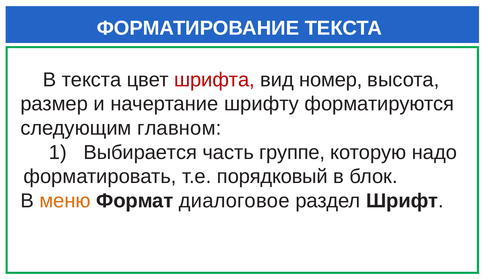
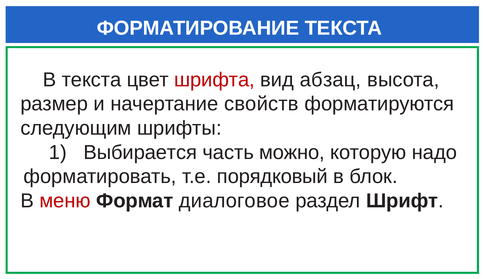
номер: номер -> абзац
шрифту: шрифту -> свойств
главном: главном -> шрифты
группе: группе -> можно
меню colour: orange -> red
